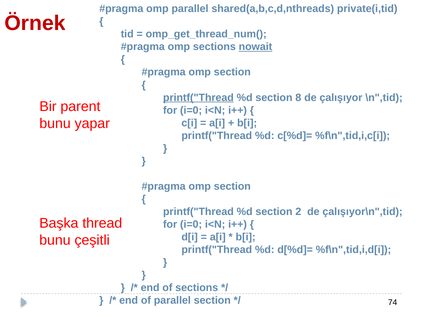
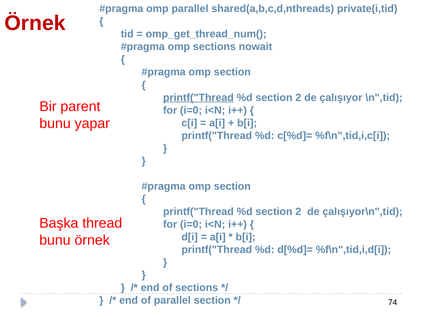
nowait underline: present -> none
8 at (298, 98): 8 -> 2
bunu çeşitli: çeşitli -> örnek
